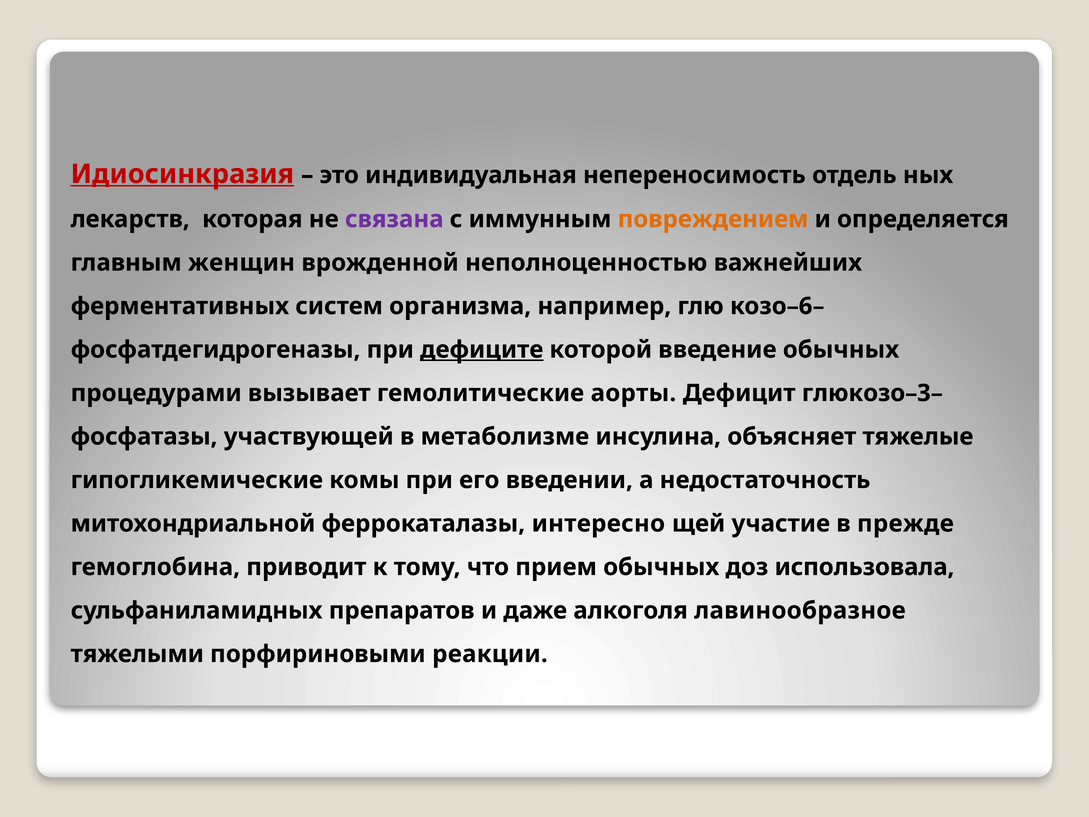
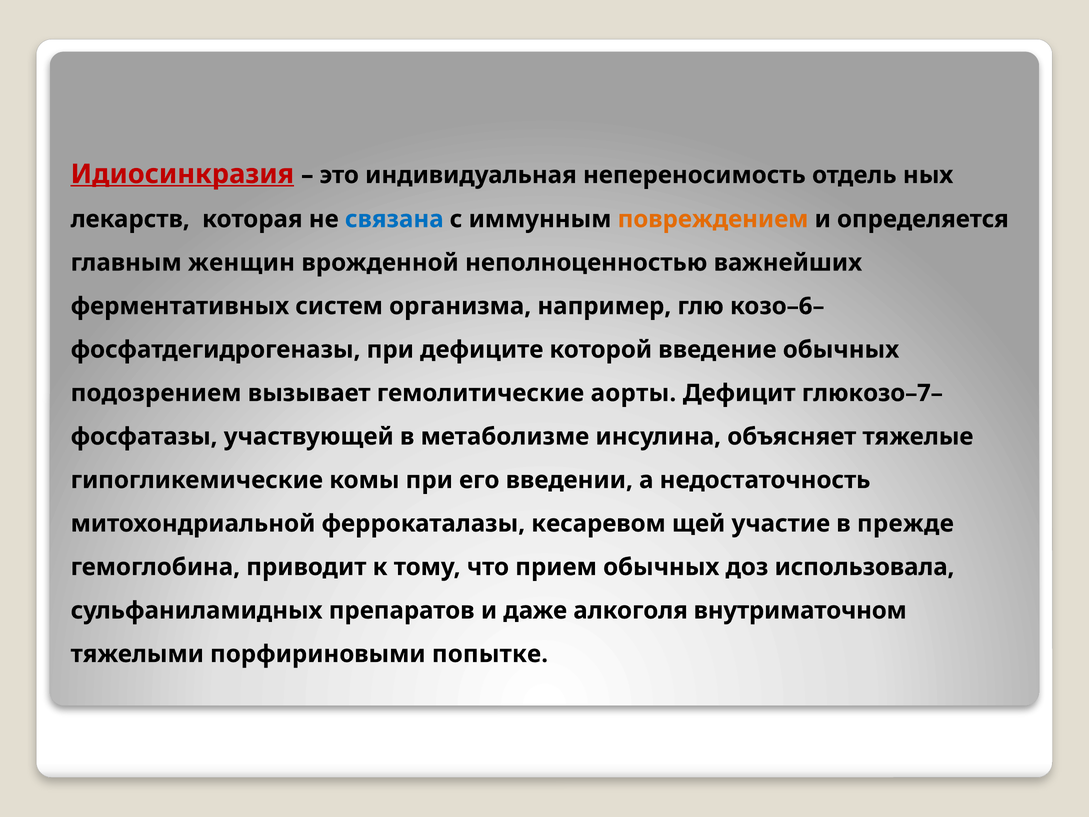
связана colour: purple -> blue
дефиците underline: present -> none
процедурами: процедурами -> подозрением
глюкозо–3–: глюкозо–3– -> глюкозо–7–
интересно: интересно -> кесаревом
лавинообразное: лавинообразное -> внутриматочном
реакции: реакции -> попытке
